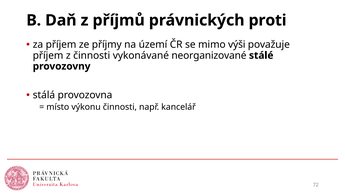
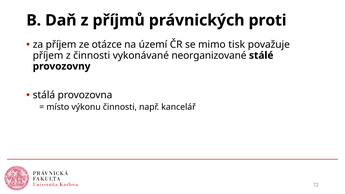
příjmy: příjmy -> otázce
výši: výši -> tisk
